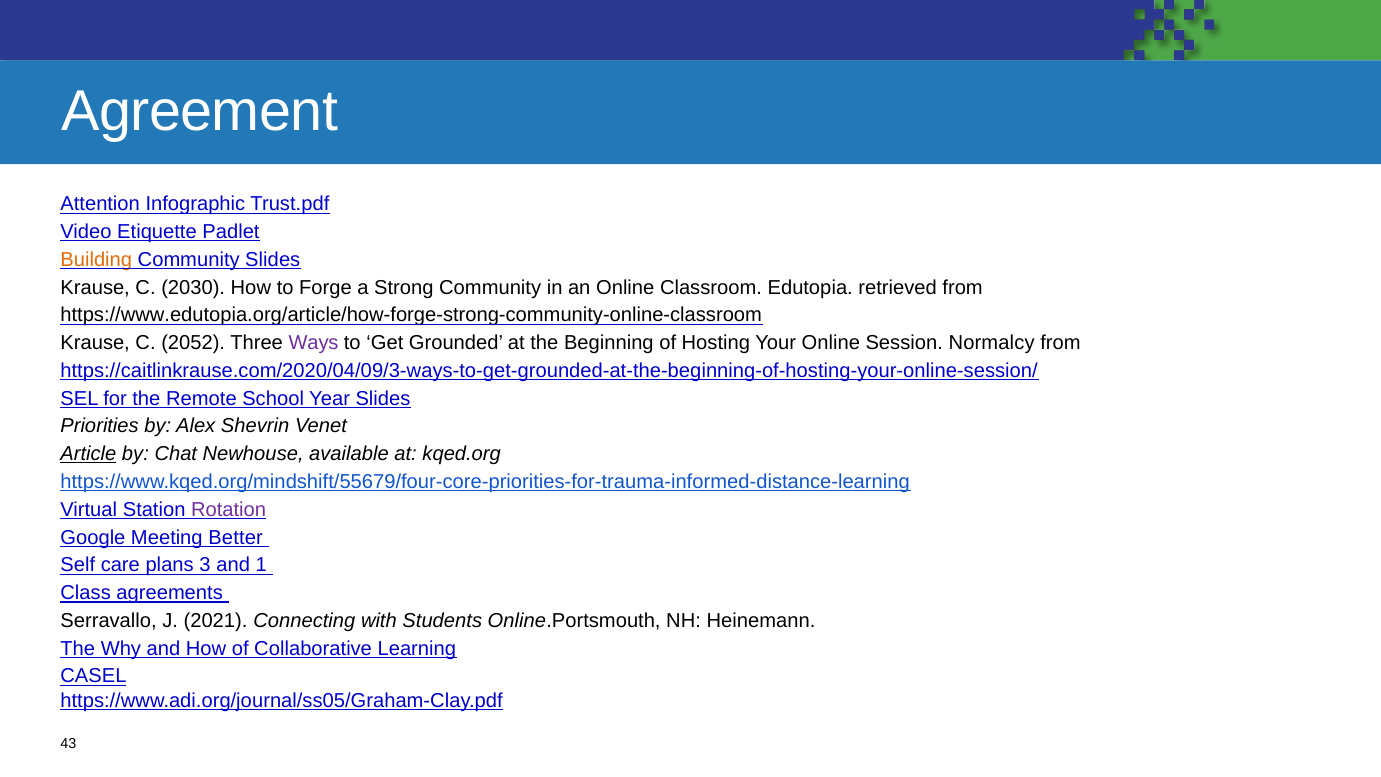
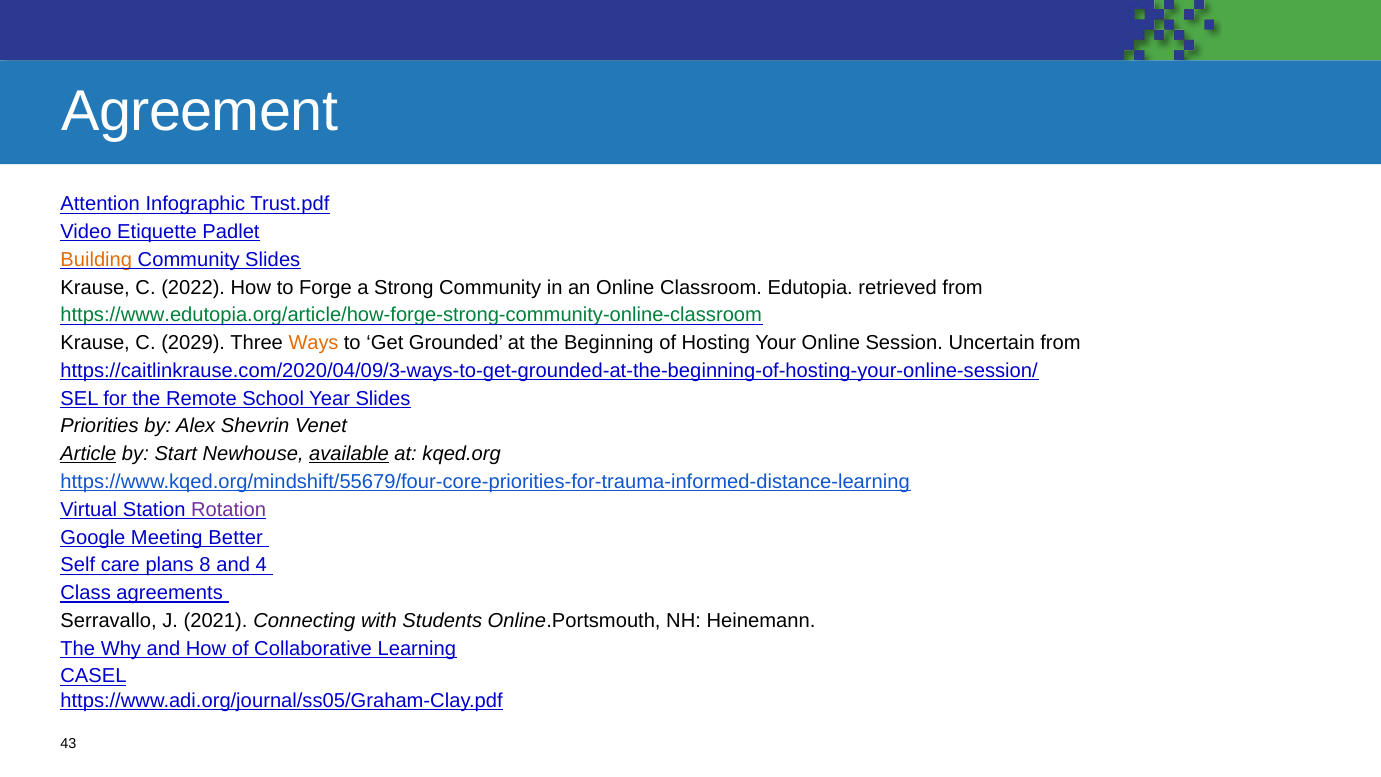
2030: 2030 -> 2022
https://www.edutopia.org/article/how-forge-strong-community-online-classroom colour: black -> green
2052: 2052 -> 2029
Ways colour: purple -> orange
Normalcy: Normalcy -> Uncertain
Chat: Chat -> Start
available underline: none -> present
3: 3 -> 8
1: 1 -> 4
